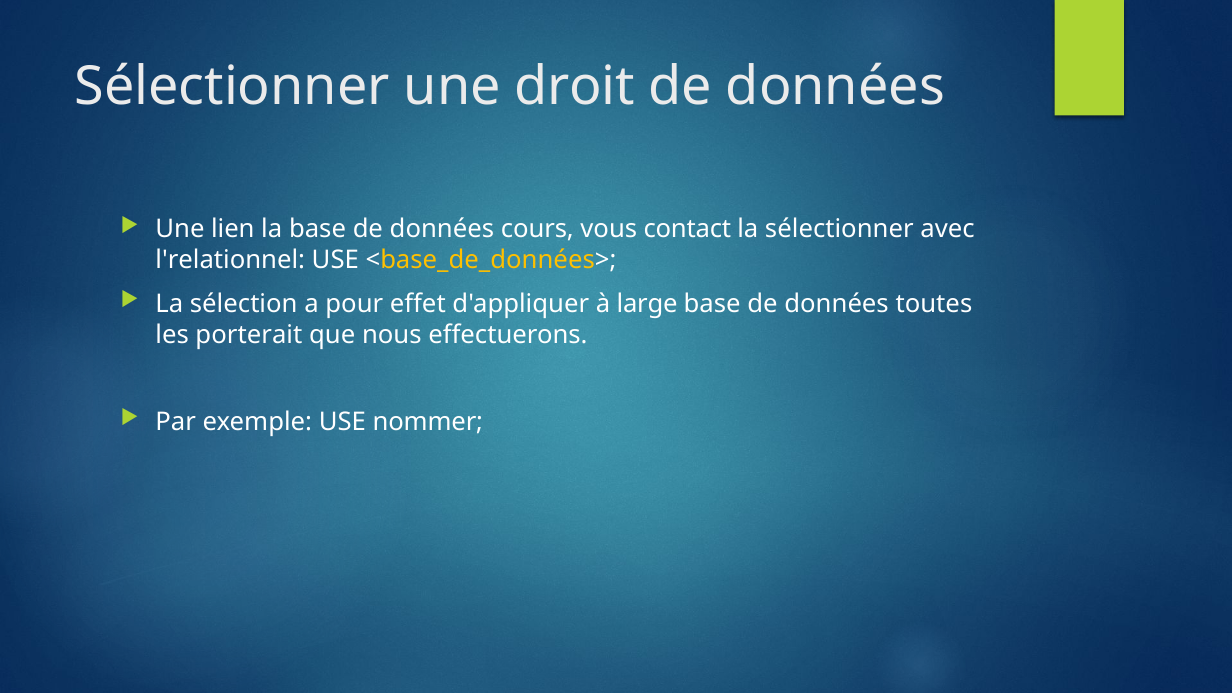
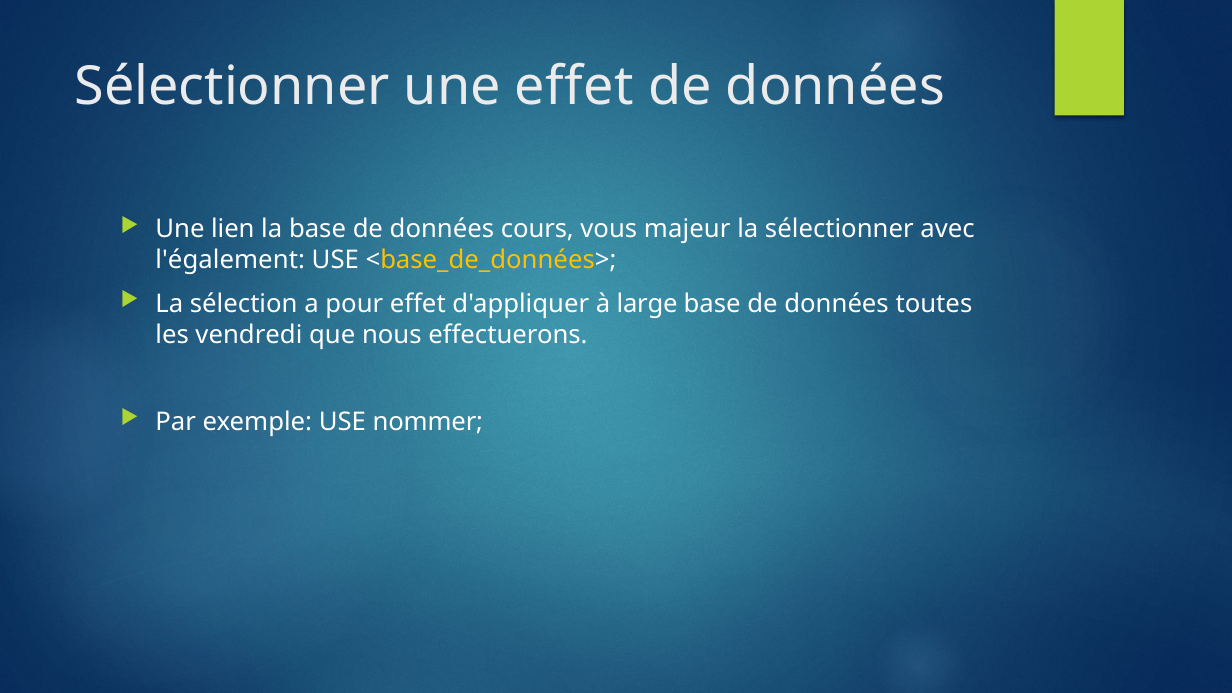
une droit: droit -> effet
contact: contact -> majeur
l'relationnel: l'relationnel -> l'également
porterait: porterait -> vendredi
